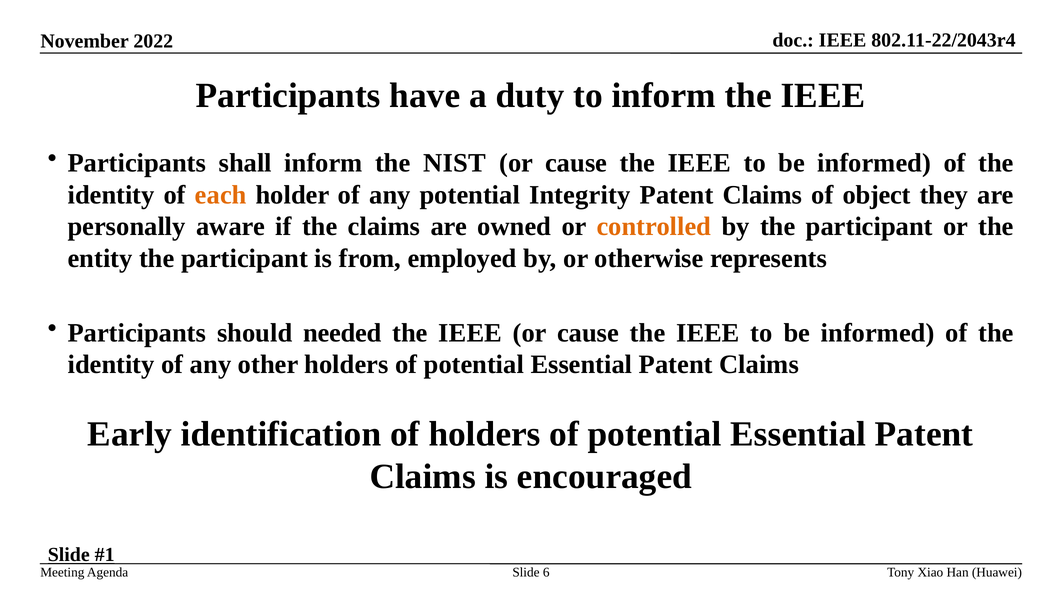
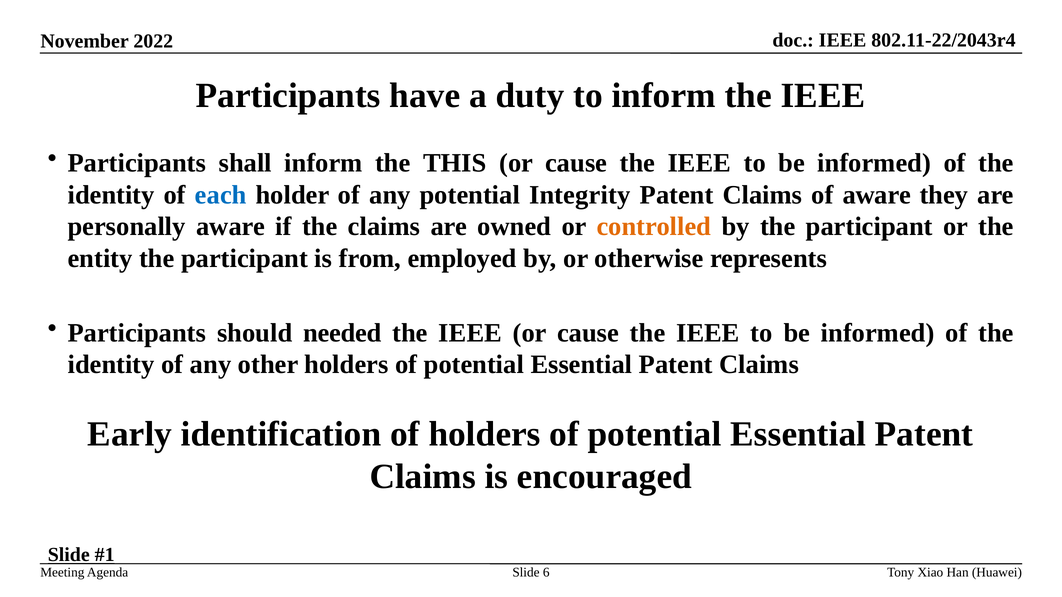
NIST: NIST -> THIS
each colour: orange -> blue
of object: object -> aware
